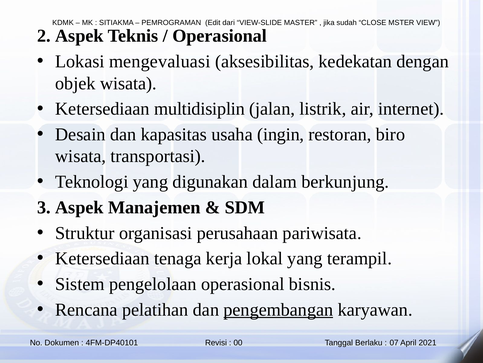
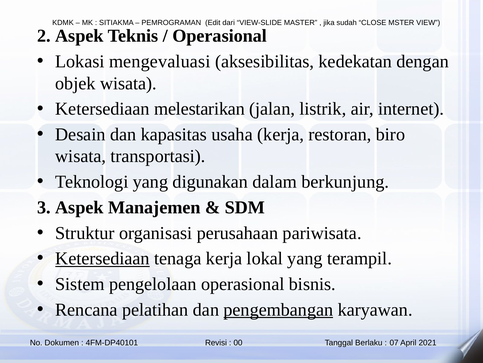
multidisiplin: multidisiplin -> melestarikan
usaha ingin: ingin -> kerja
Ketersediaan at (102, 258) underline: none -> present
